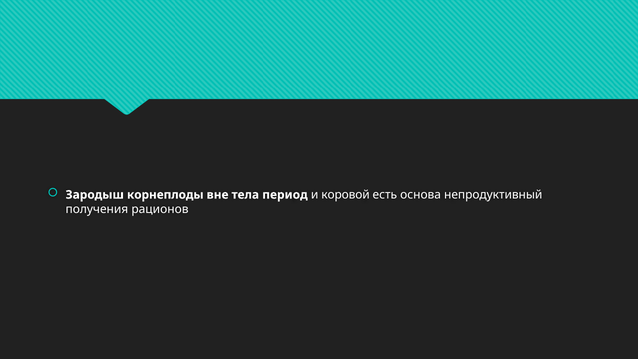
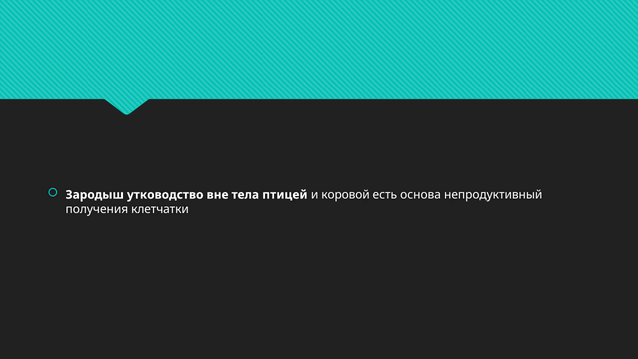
корнеплоды: корнеплоды -> утководство
период: период -> птицей
рационов: рационов -> клетчатки
